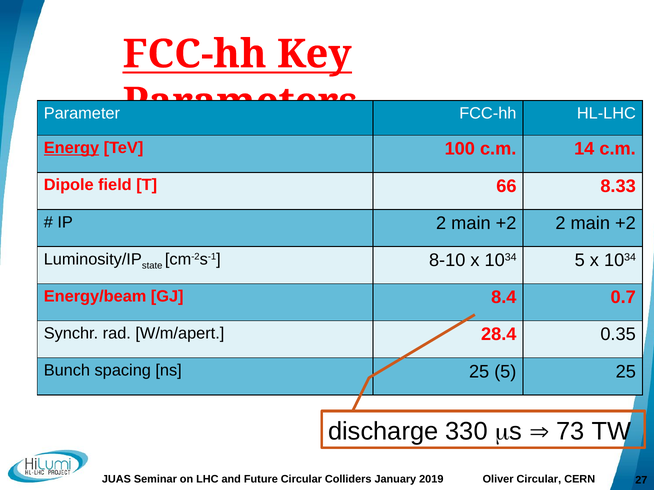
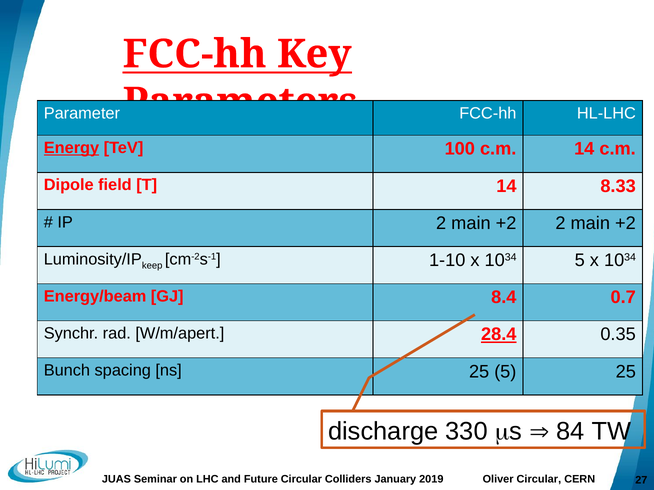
T 66: 66 -> 14
state: state -> keep
8-10: 8-10 -> 1-10
28.4 underline: none -> present
73: 73 -> 84
